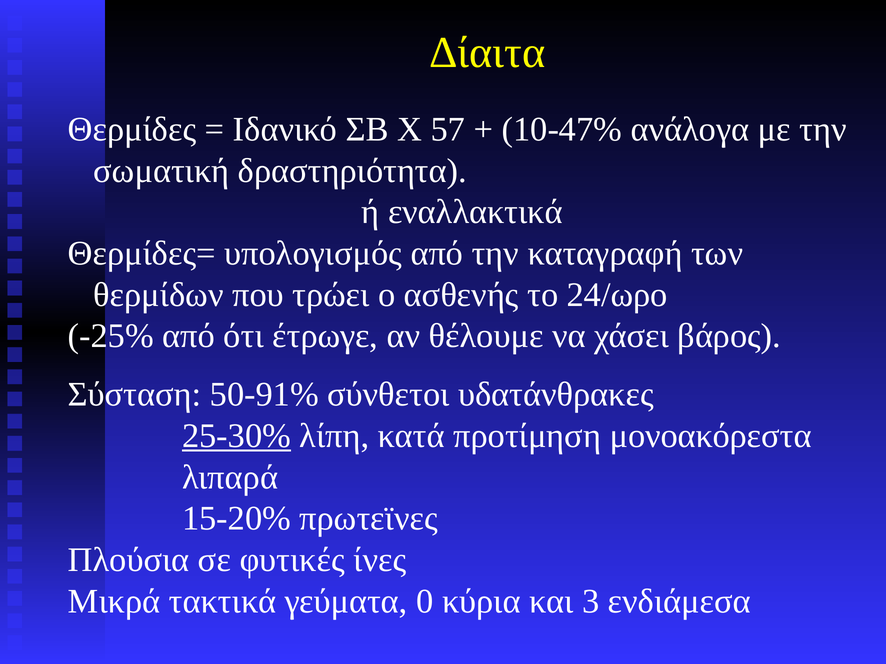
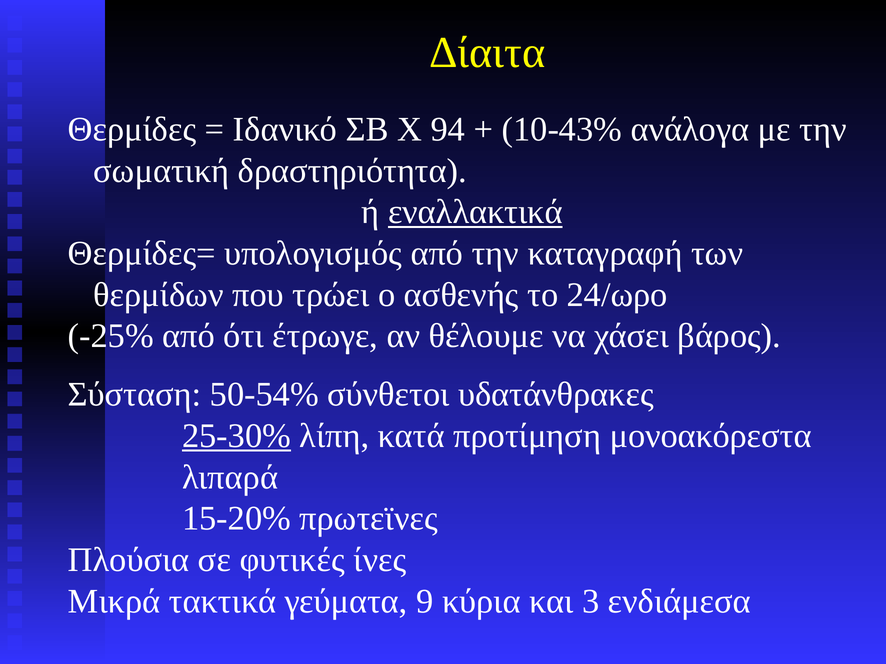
57: 57 -> 94
10-47%: 10-47% -> 10-43%
εναλλακτικά underline: none -> present
50-91%: 50-91% -> 50-54%
0: 0 -> 9
